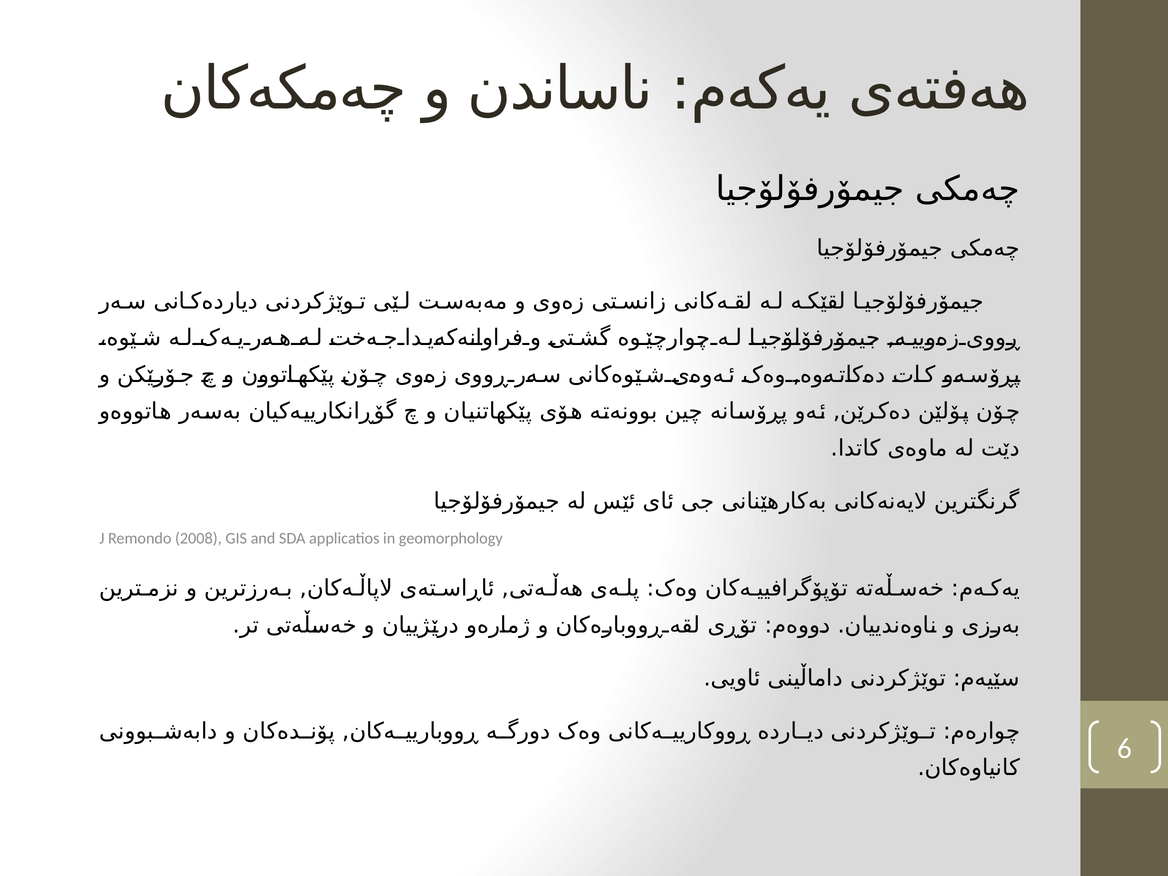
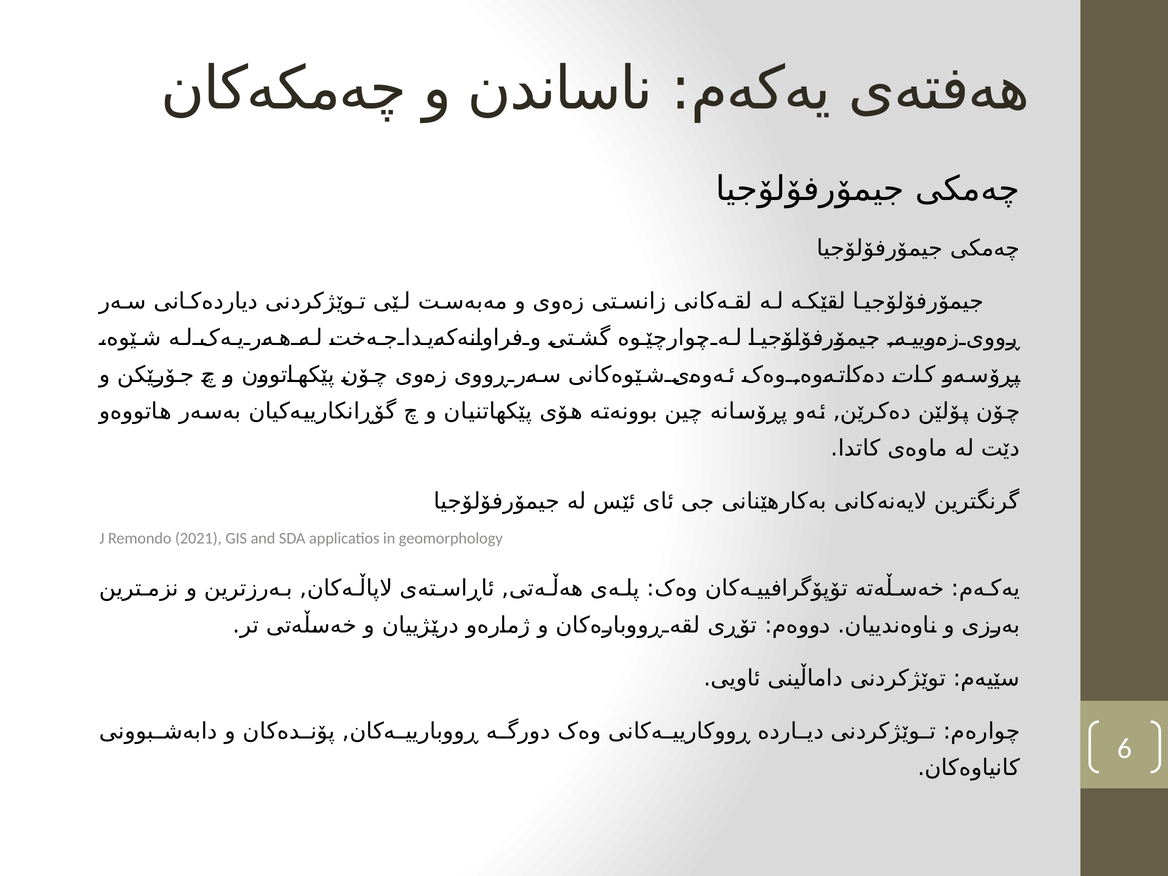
2008: 2008 -> 2021
